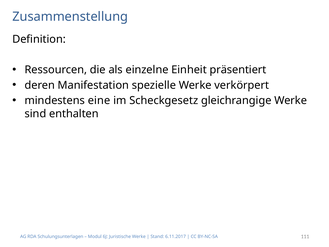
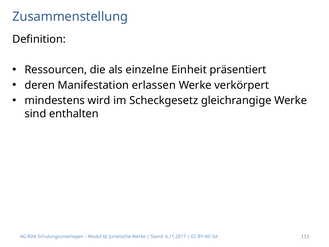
spezielle: spezielle -> erlassen
eine: eine -> wird
